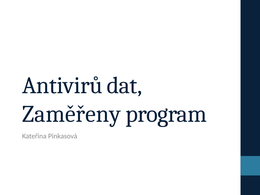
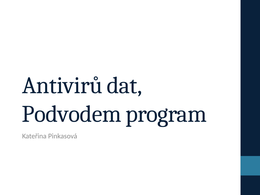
Zaměřeny: Zaměřeny -> Podvodem
